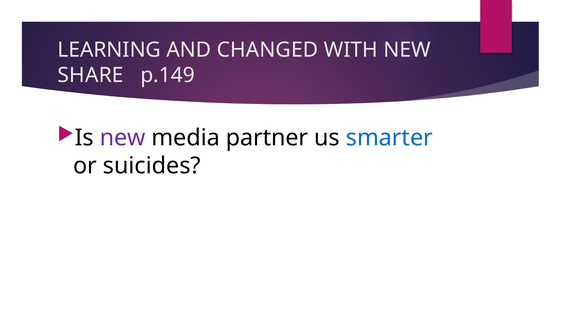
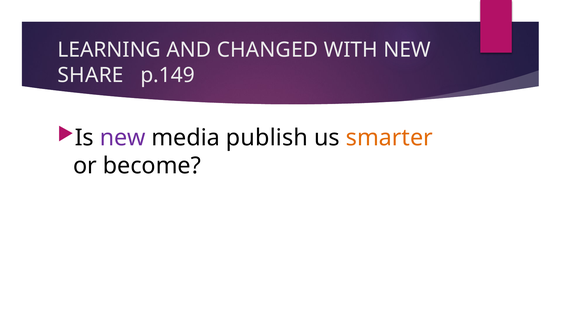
partner: partner -> publish
smarter colour: blue -> orange
suicides: suicides -> become
